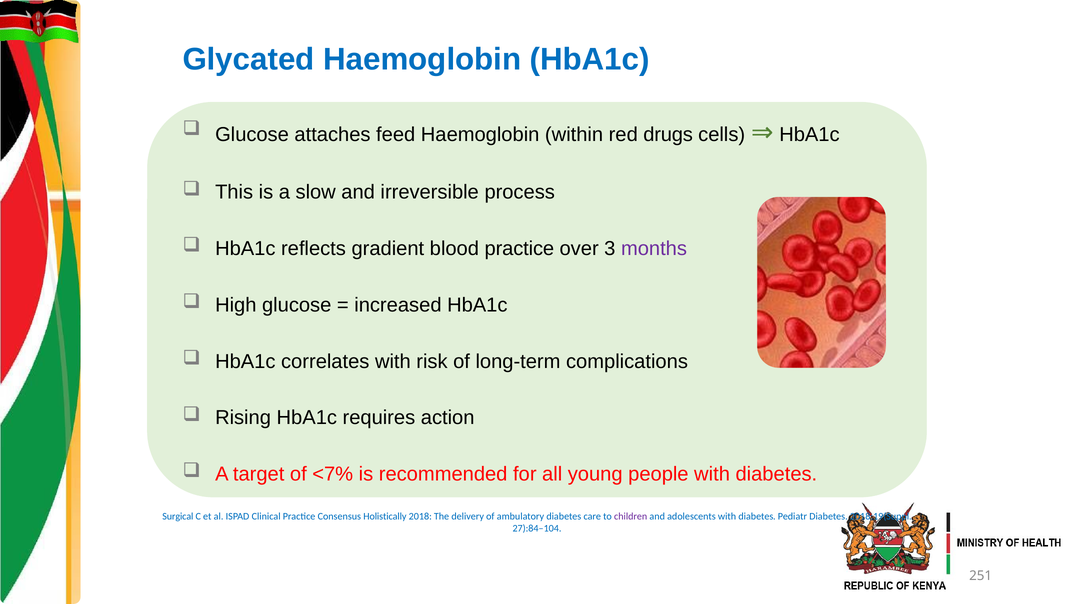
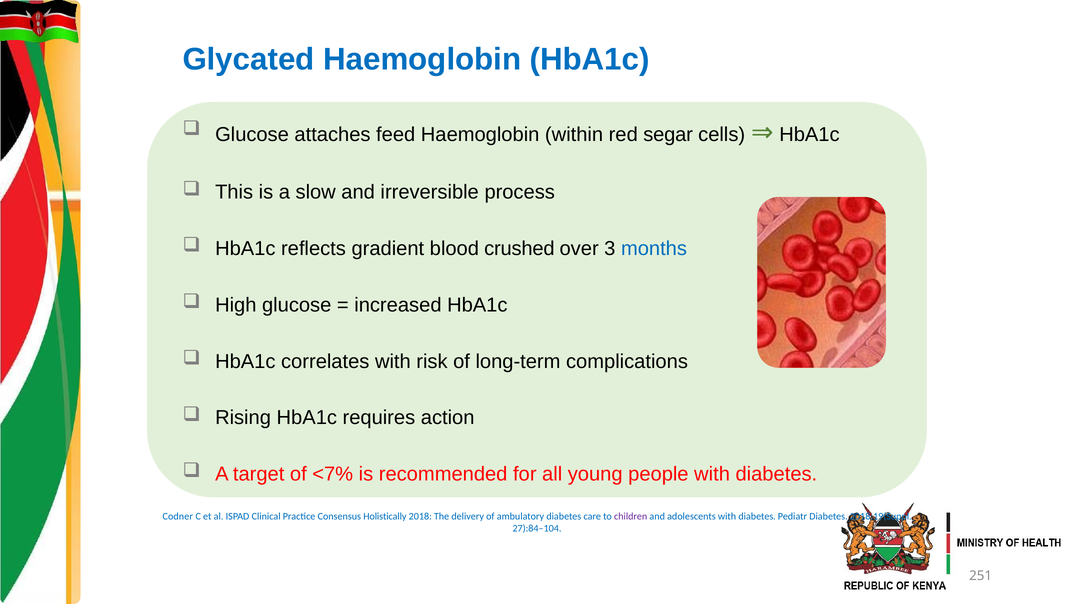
drugs: drugs -> segar
blood practice: practice -> crushed
months colour: purple -> blue
Surgical: Surgical -> Codner
